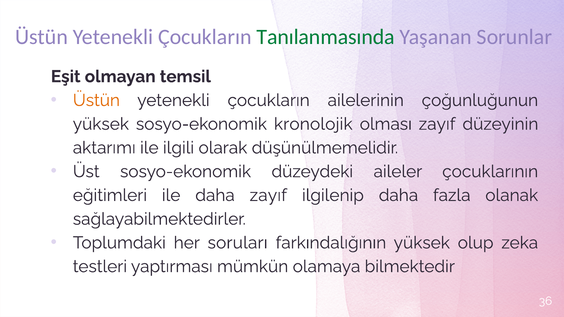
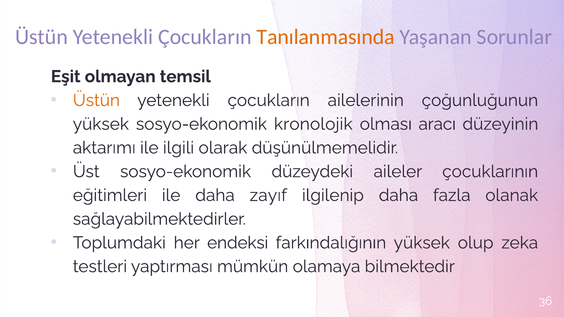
Tanılanmasında colour: green -> orange
olması zayıf: zayıf -> aracı
soruları: soruları -> endeksi
